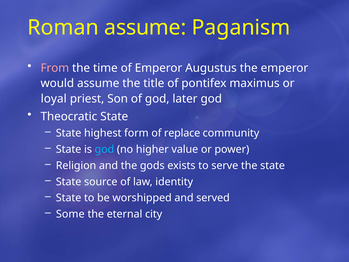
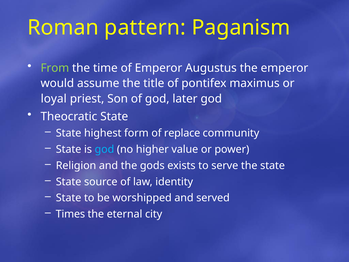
Roman assume: assume -> pattern
From colour: pink -> light green
Some: Some -> Times
